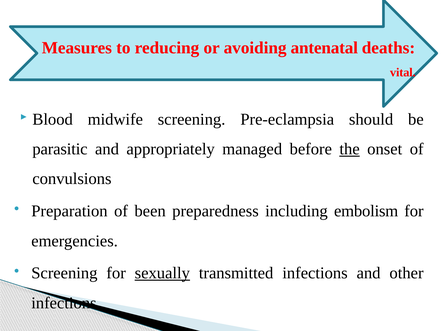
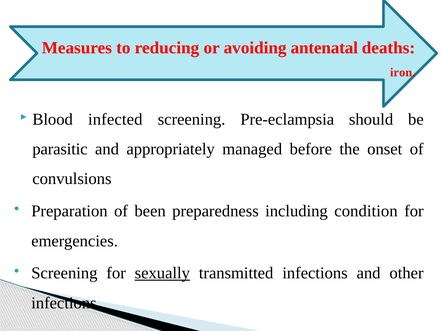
vital: vital -> iron
midwife: midwife -> infected
the underline: present -> none
embolism: embolism -> condition
